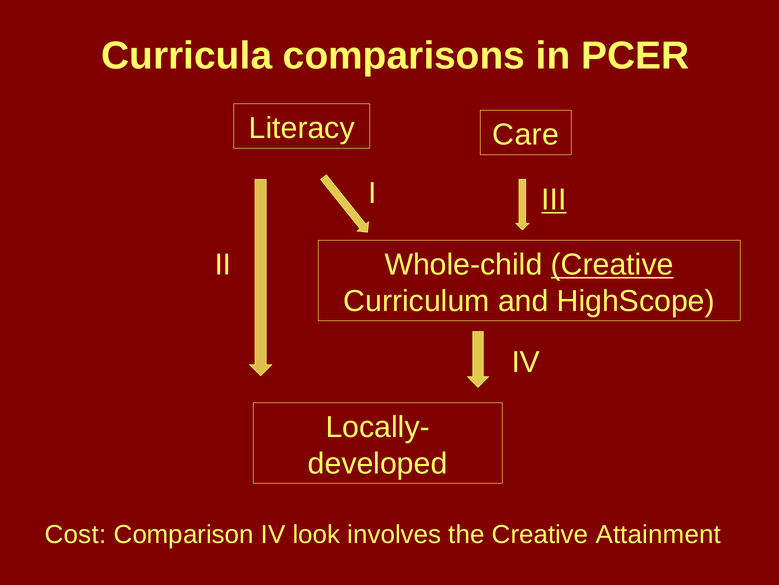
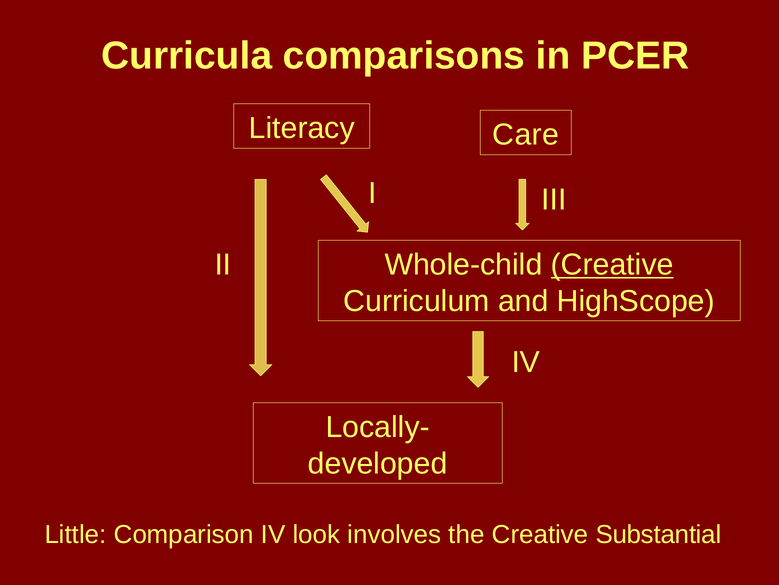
III underline: present -> none
Cost: Cost -> Little
Attainment: Attainment -> Substantial
